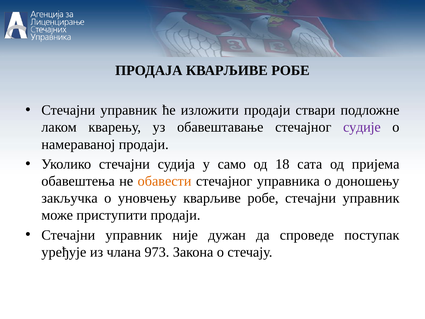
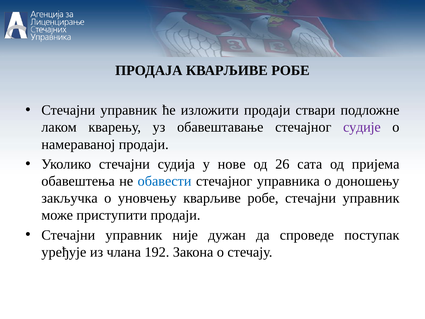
само: само -> нове
18: 18 -> 26
обавести colour: orange -> blue
973: 973 -> 192
